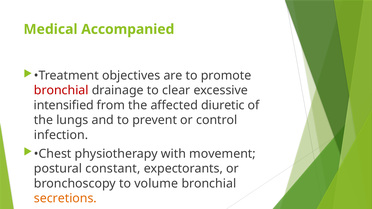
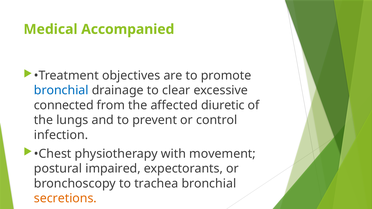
bronchial at (61, 91) colour: red -> blue
intensiﬁed: intensiﬁed -> connected
constant: constant -> impaired
volume: volume -> trachea
